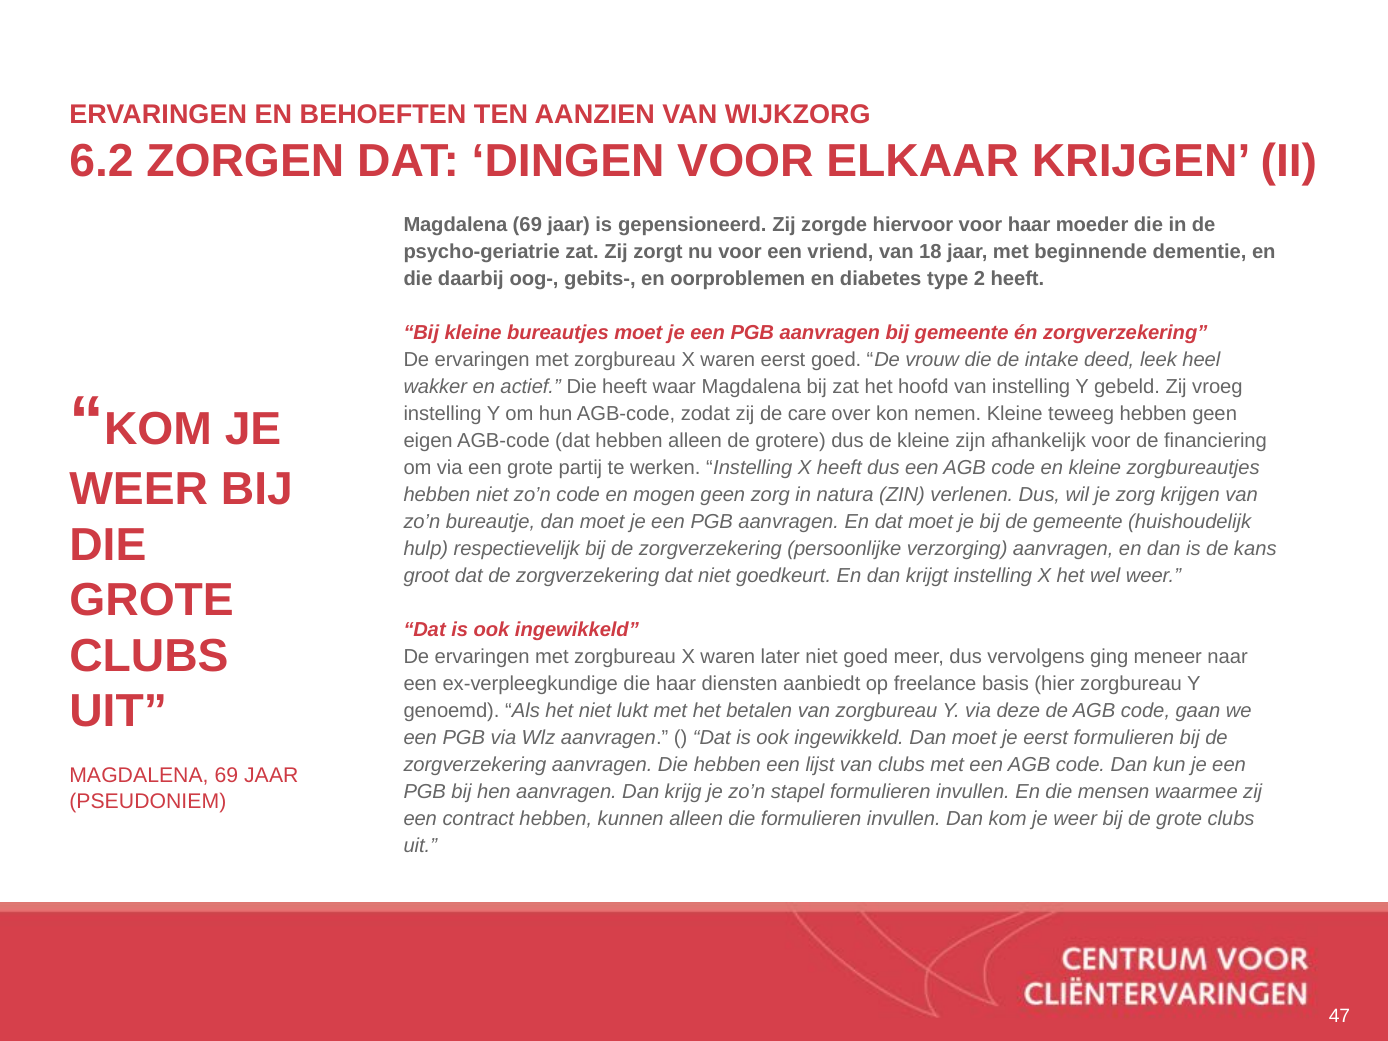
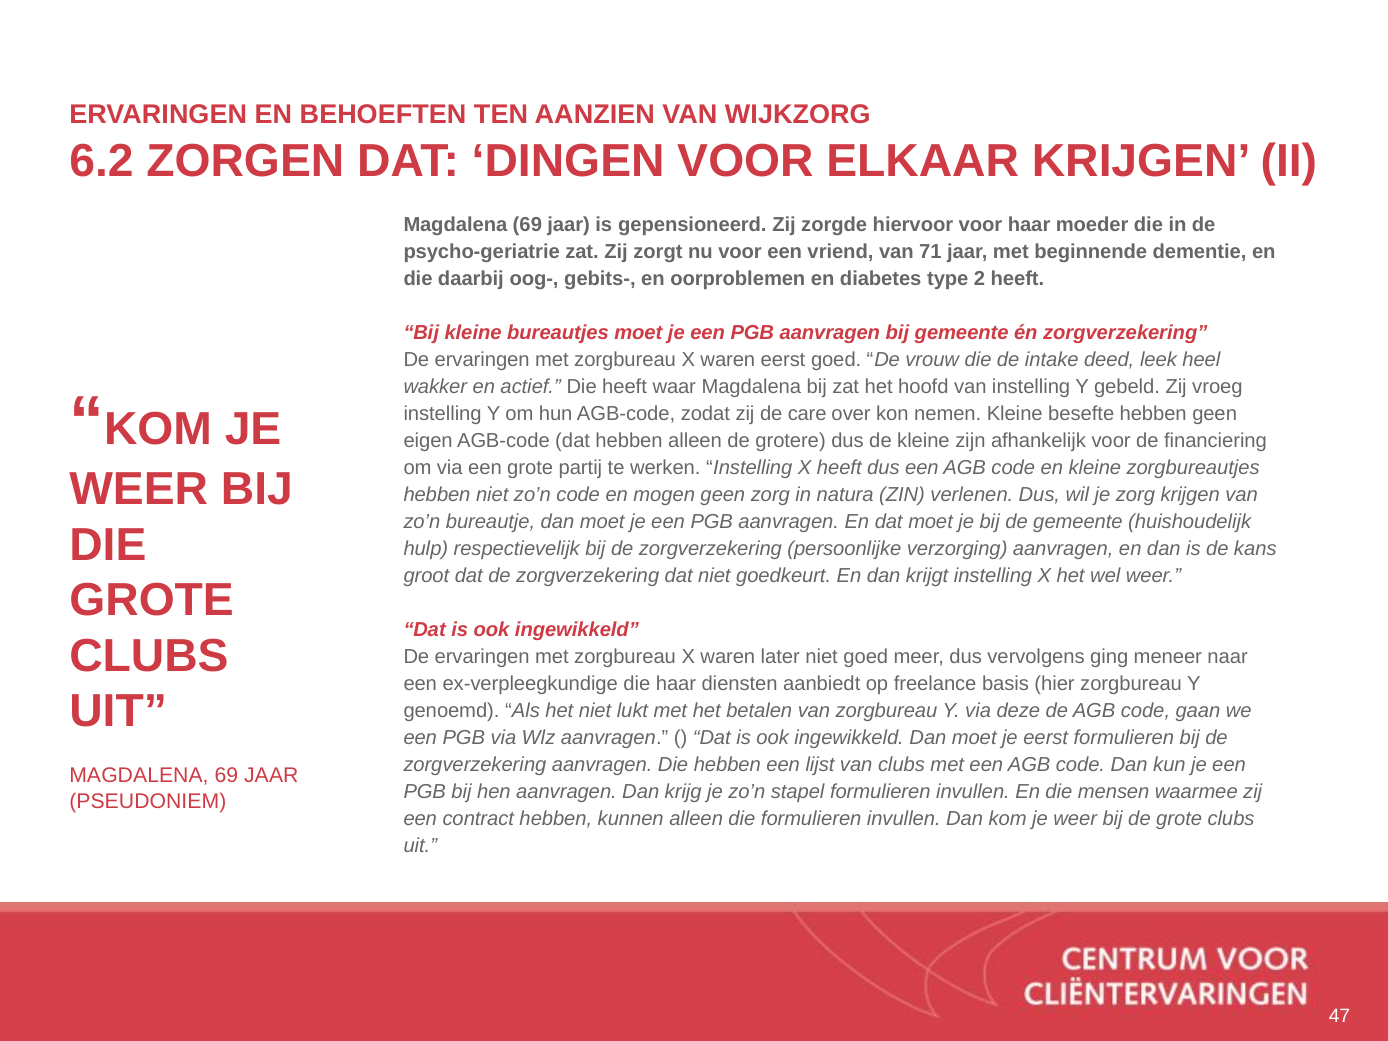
18: 18 -> 71
teweeg: teweeg -> besefte
